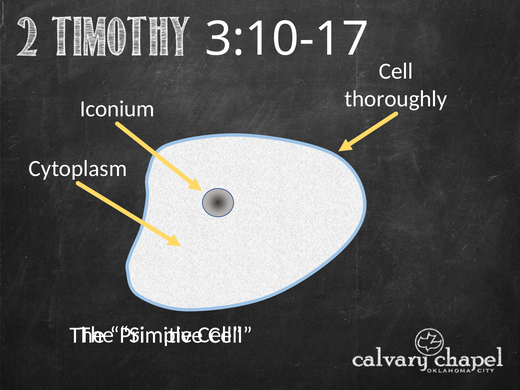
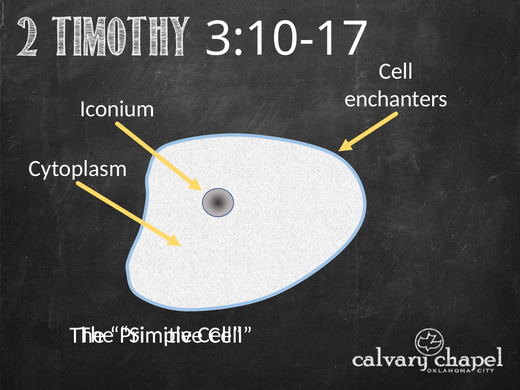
thoroughly: thoroughly -> enchanters
